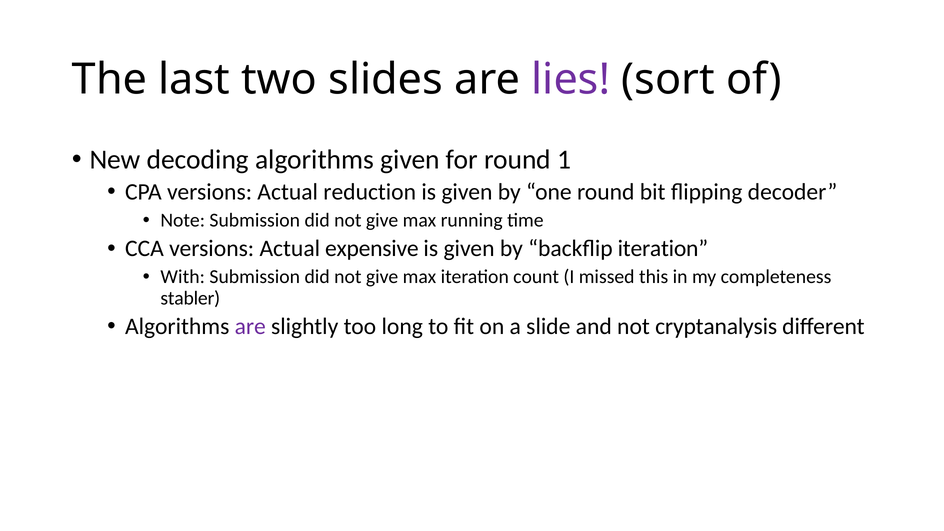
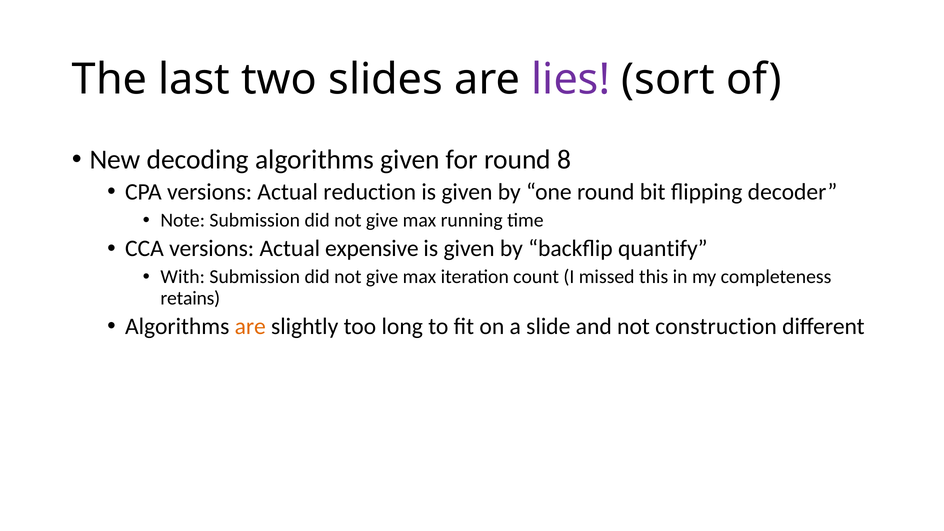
1: 1 -> 8
backflip iteration: iteration -> quantify
stabler: stabler -> retains
are at (250, 326) colour: purple -> orange
cryptanalysis: cryptanalysis -> construction
